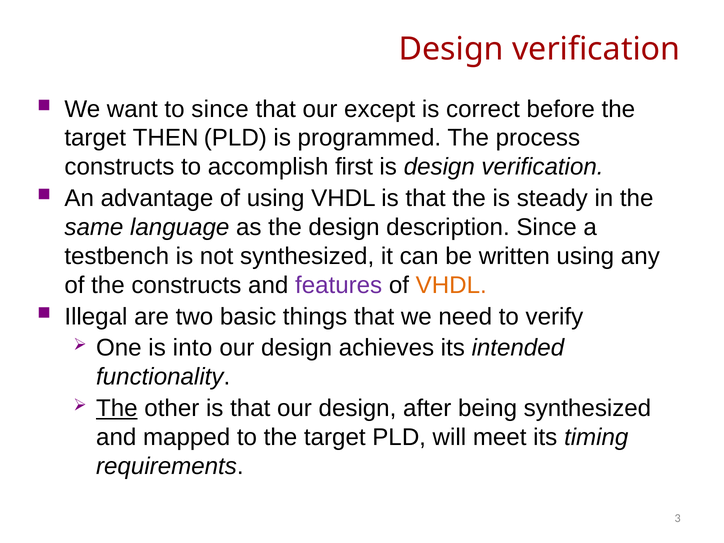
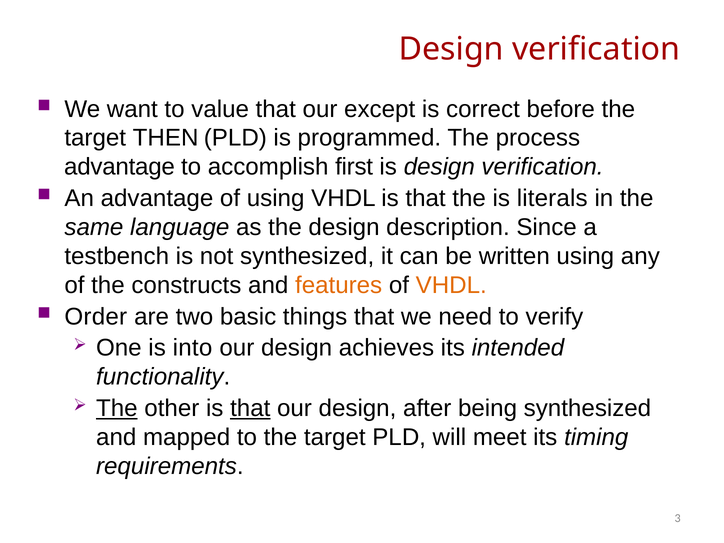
to since: since -> value
constructs at (119, 167): constructs -> advantage
steady: steady -> literals
features colour: purple -> orange
Illegal: Illegal -> Order
that at (250, 408) underline: none -> present
